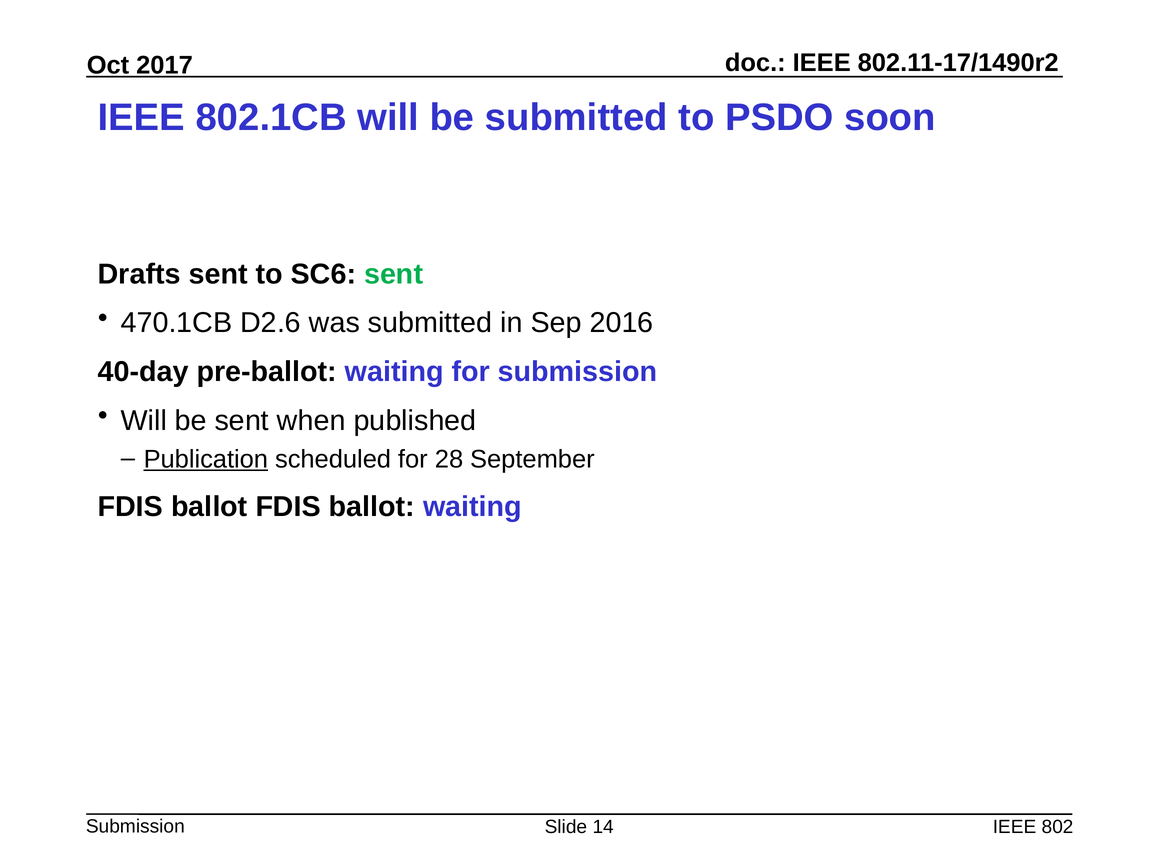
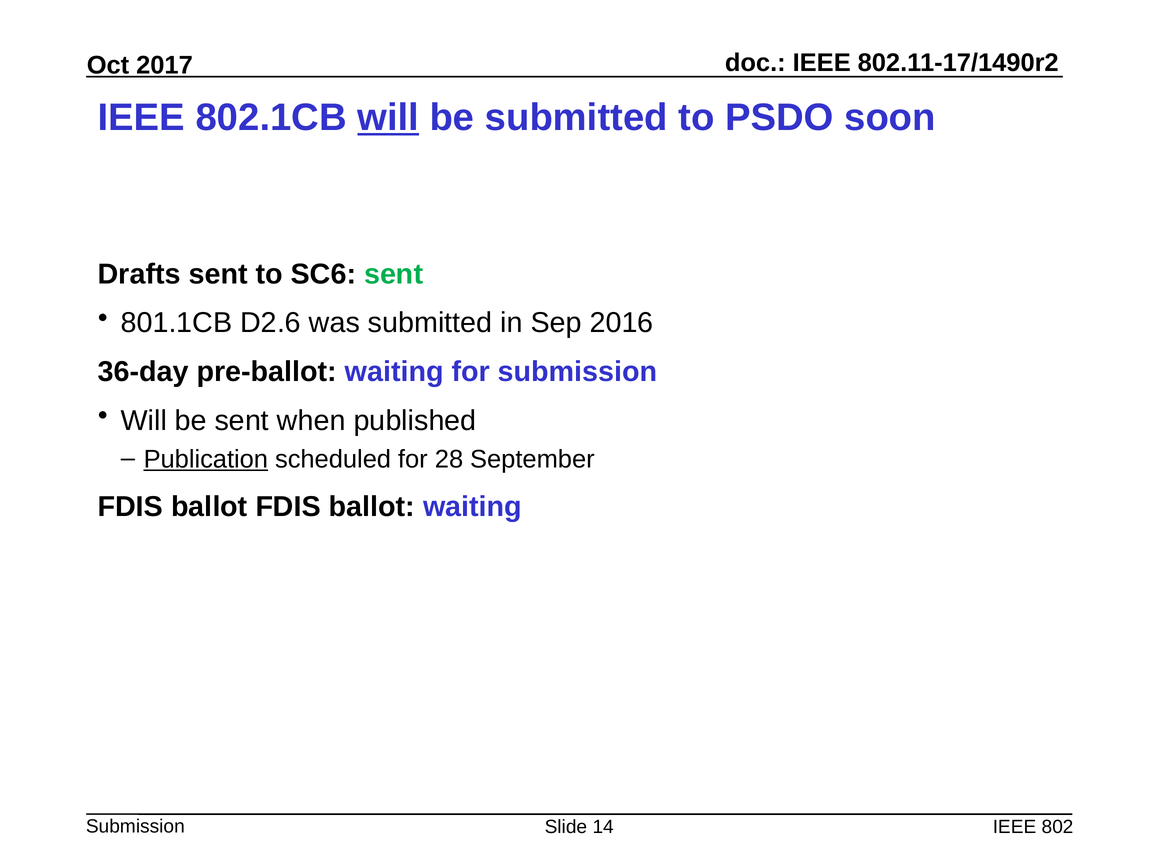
will at (388, 118) underline: none -> present
470.1CB: 470.1CB -> 801.1CB
40-day: 40-day -> 36-day
